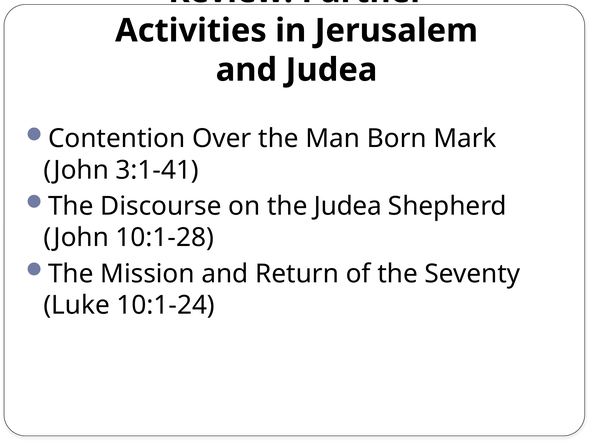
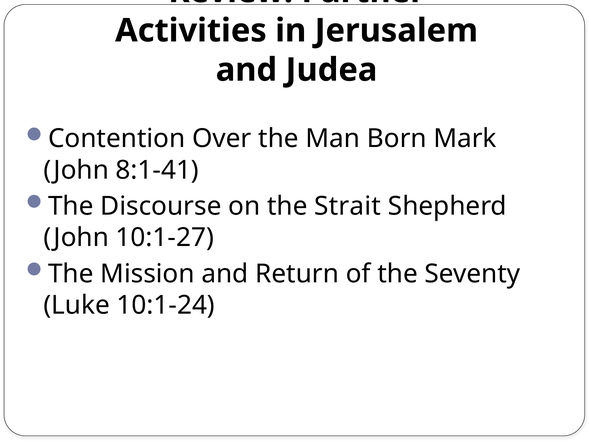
3:1-41: 3:1-41 -> 8:1-41
the Judea: Judea -> Strait
10:1-28: 10:1-28 -> 10:1-27
